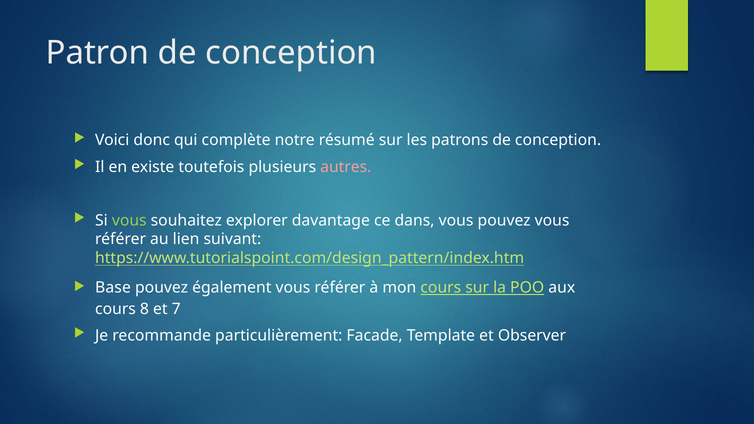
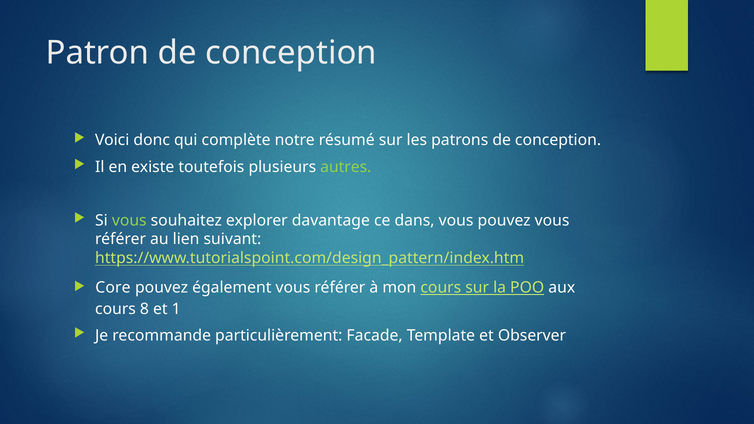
autres colour: pink -> light green
Base: Base -> Core
7: 7 -> 1
